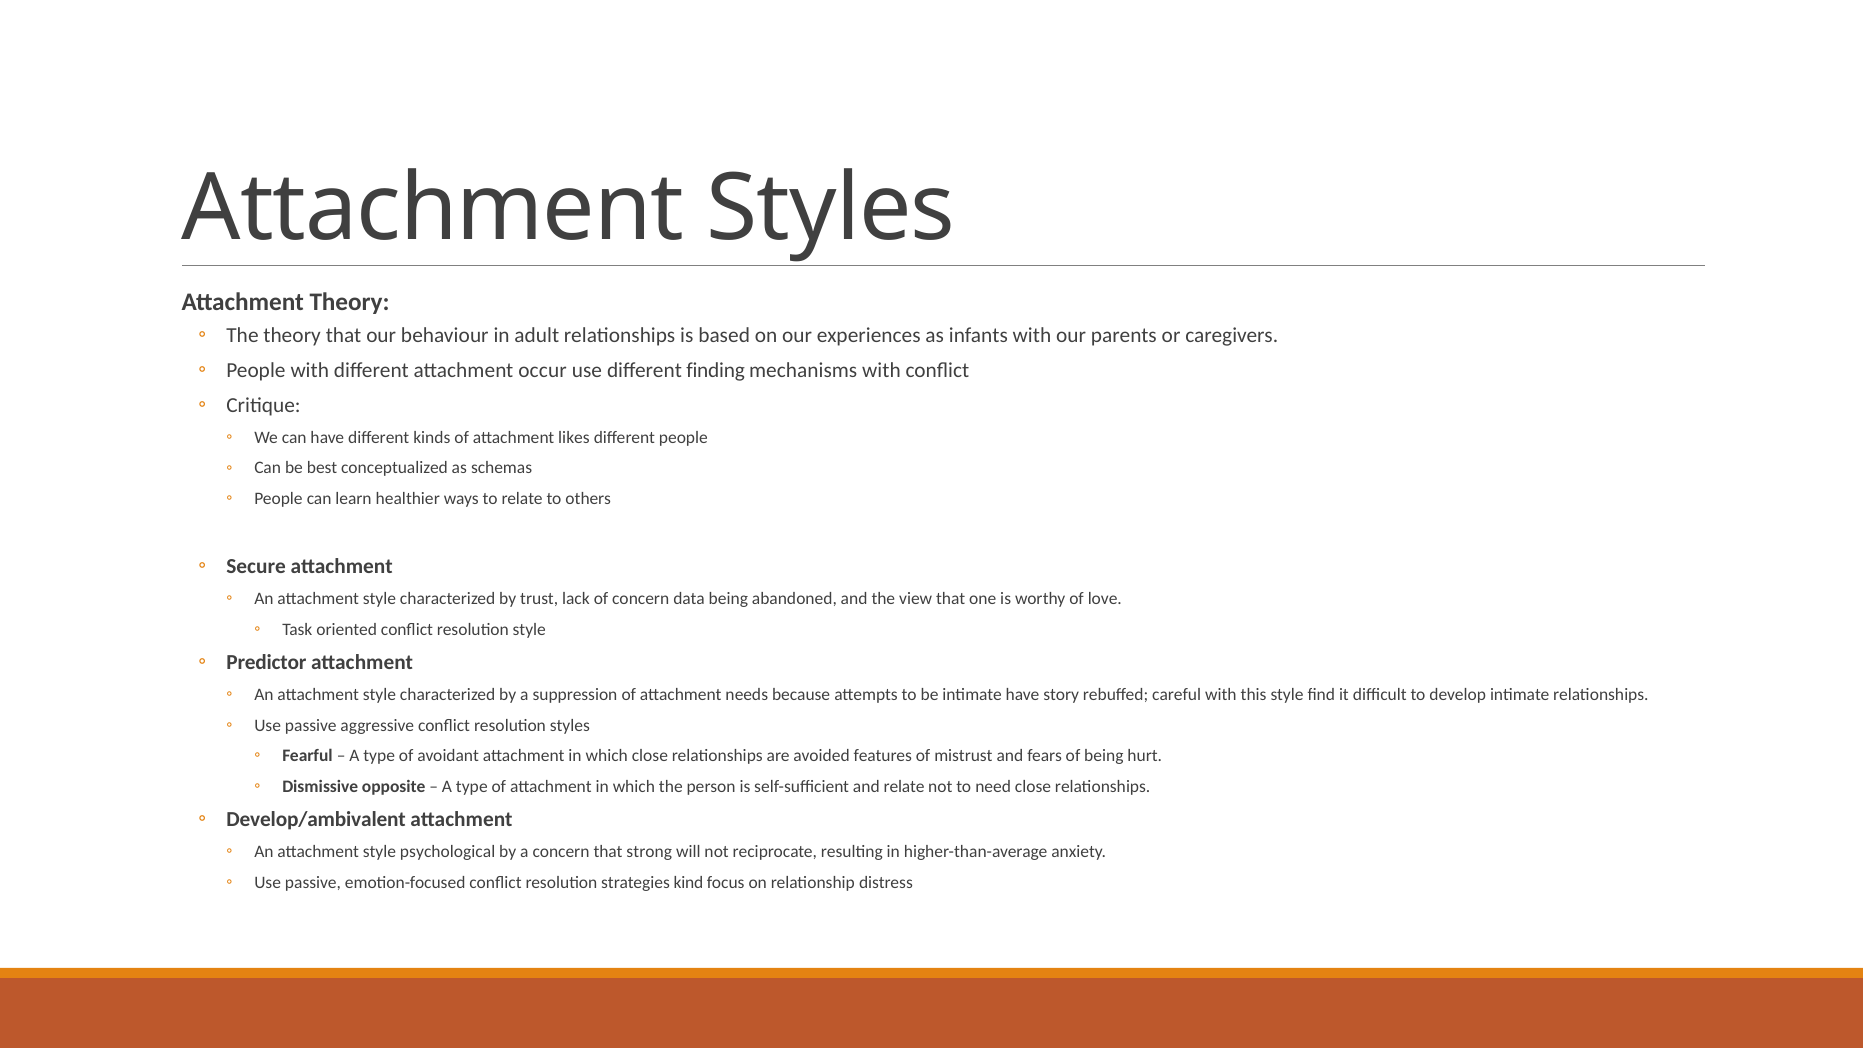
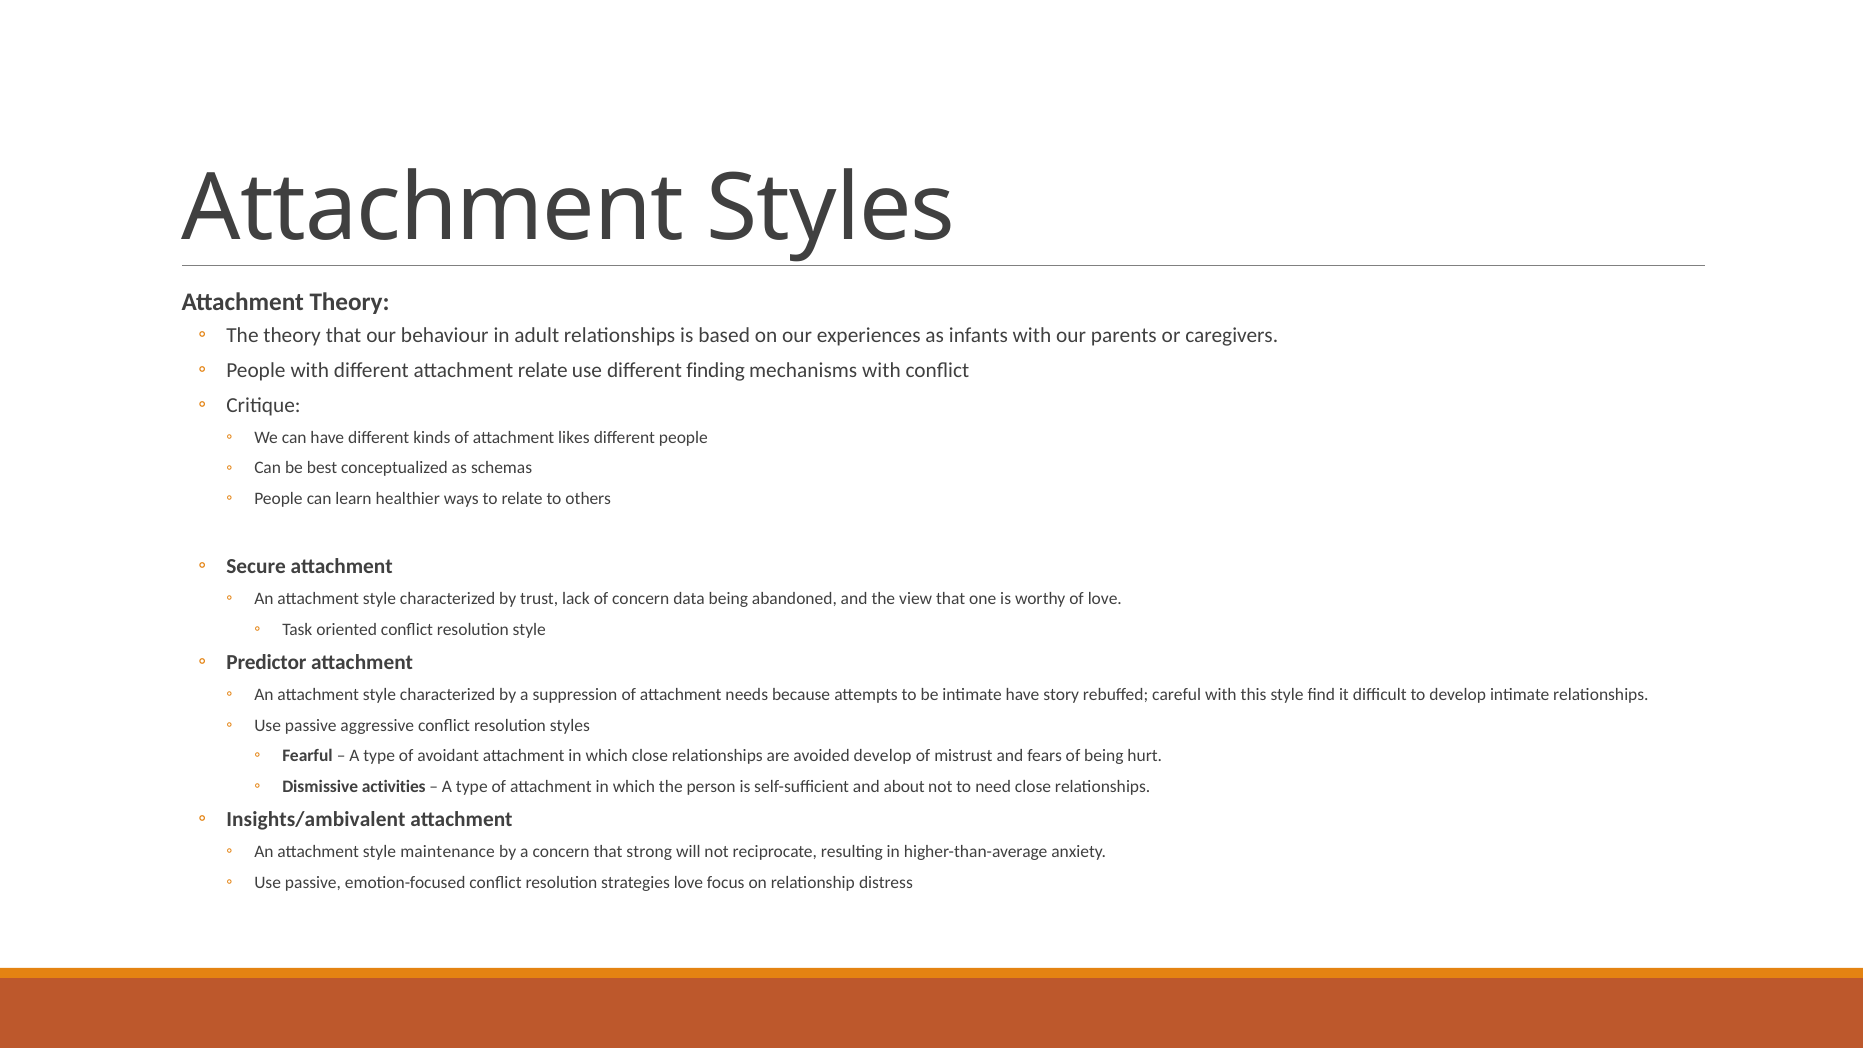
attachment occur: occur -> relate
avoided features: features -> develop
opposite: opposite -> activities
and relate: relate -> about
Develop/ambivalent: Develop/ambivalent -> Insights/ambivalent
psychological: psychological -> maintenance
strategies kind: kind -> love
